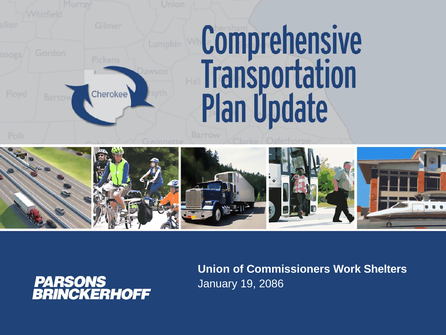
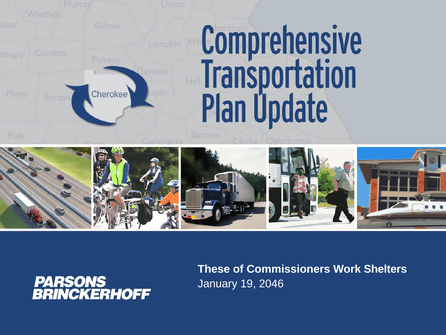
Union: Union -> These
2086: 2086 -> 2046
